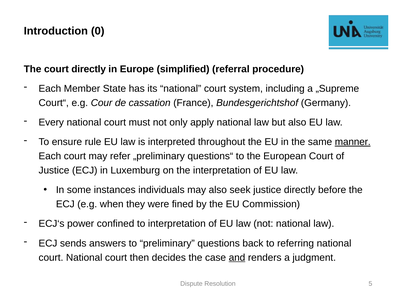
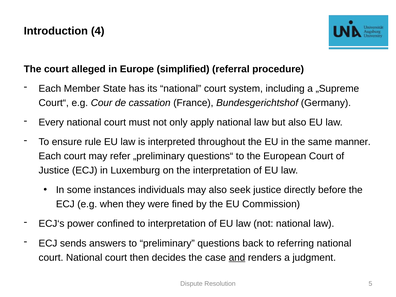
0: 0 -> 4
court directly: directly -> alleged
manner underline: present -> none
